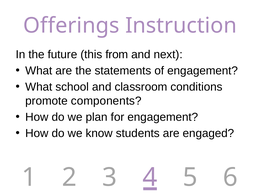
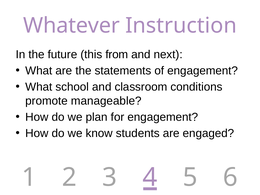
Offerings: Offerings -> Whatever
components: components -> manageable
